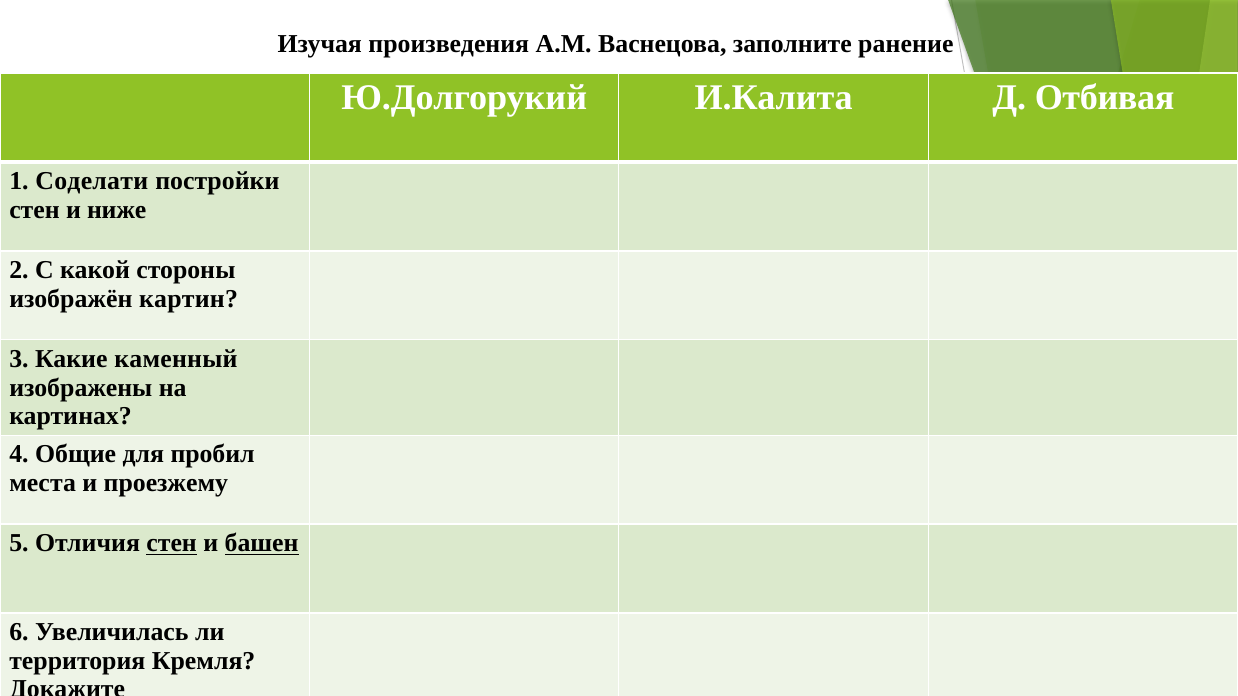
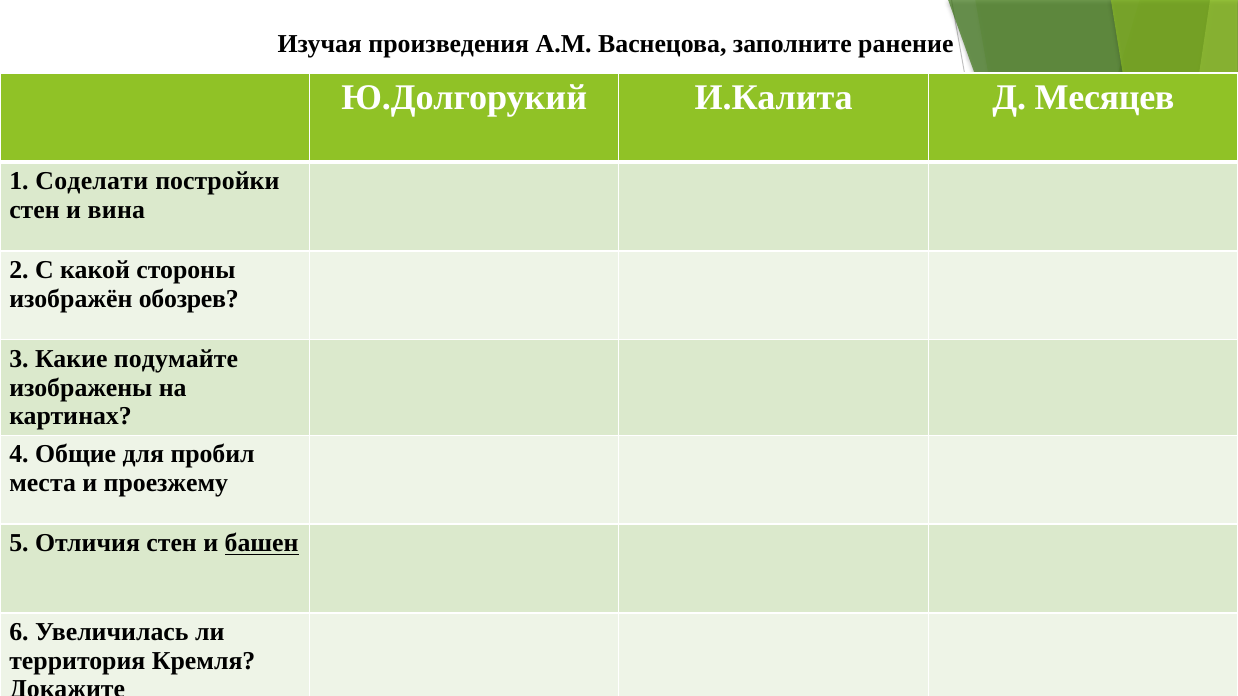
Отбивая: Отбивая -> Месяцев
ниже: ниже -> вина
картин: картин -> обозрев
каменный: каменный -> подумайте
стен at (172, 543) underline: present -> none
